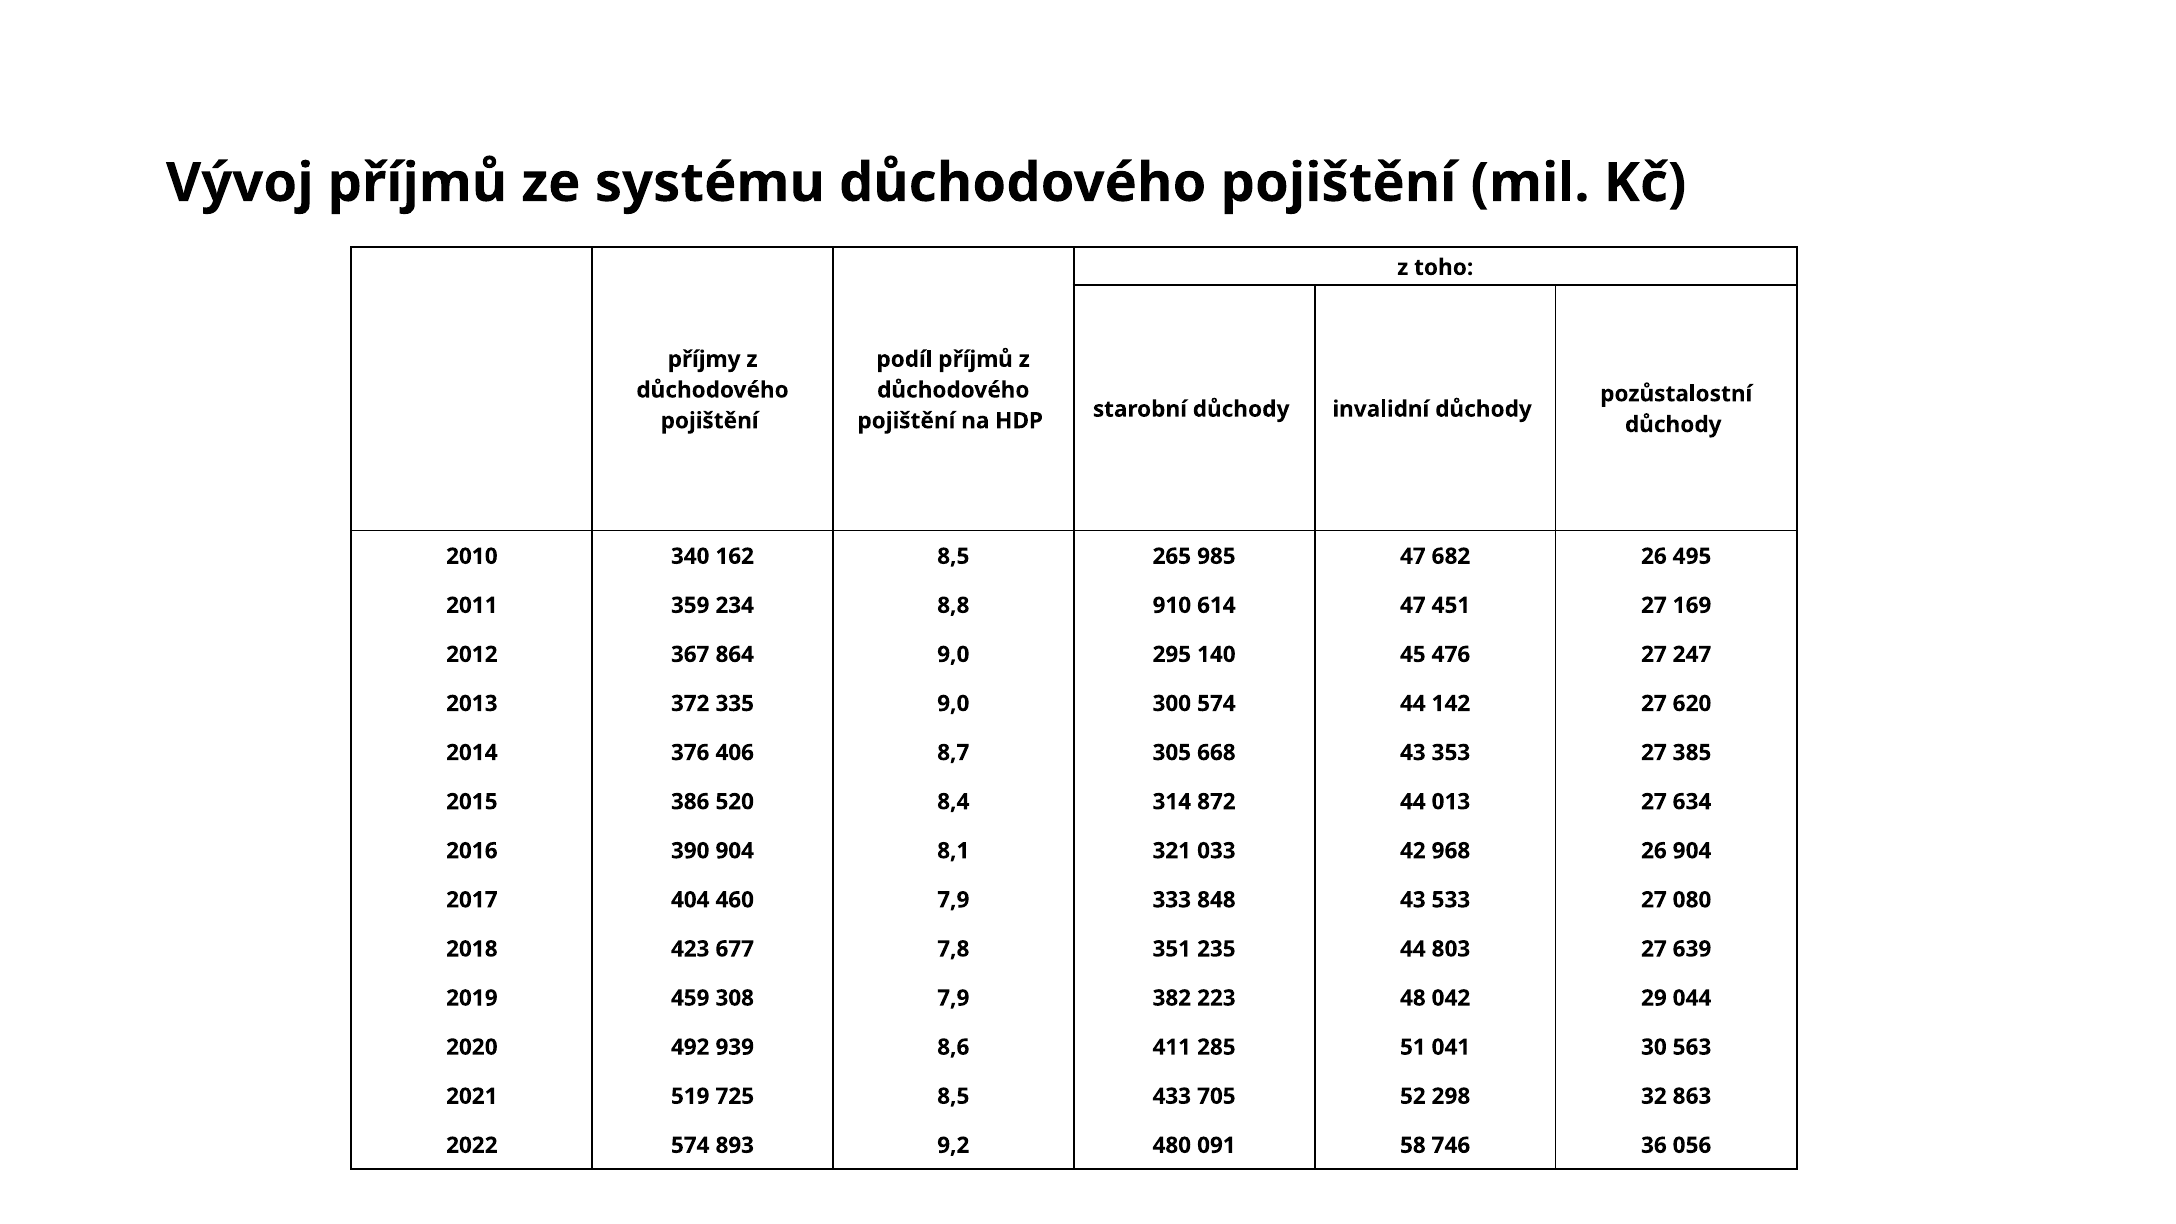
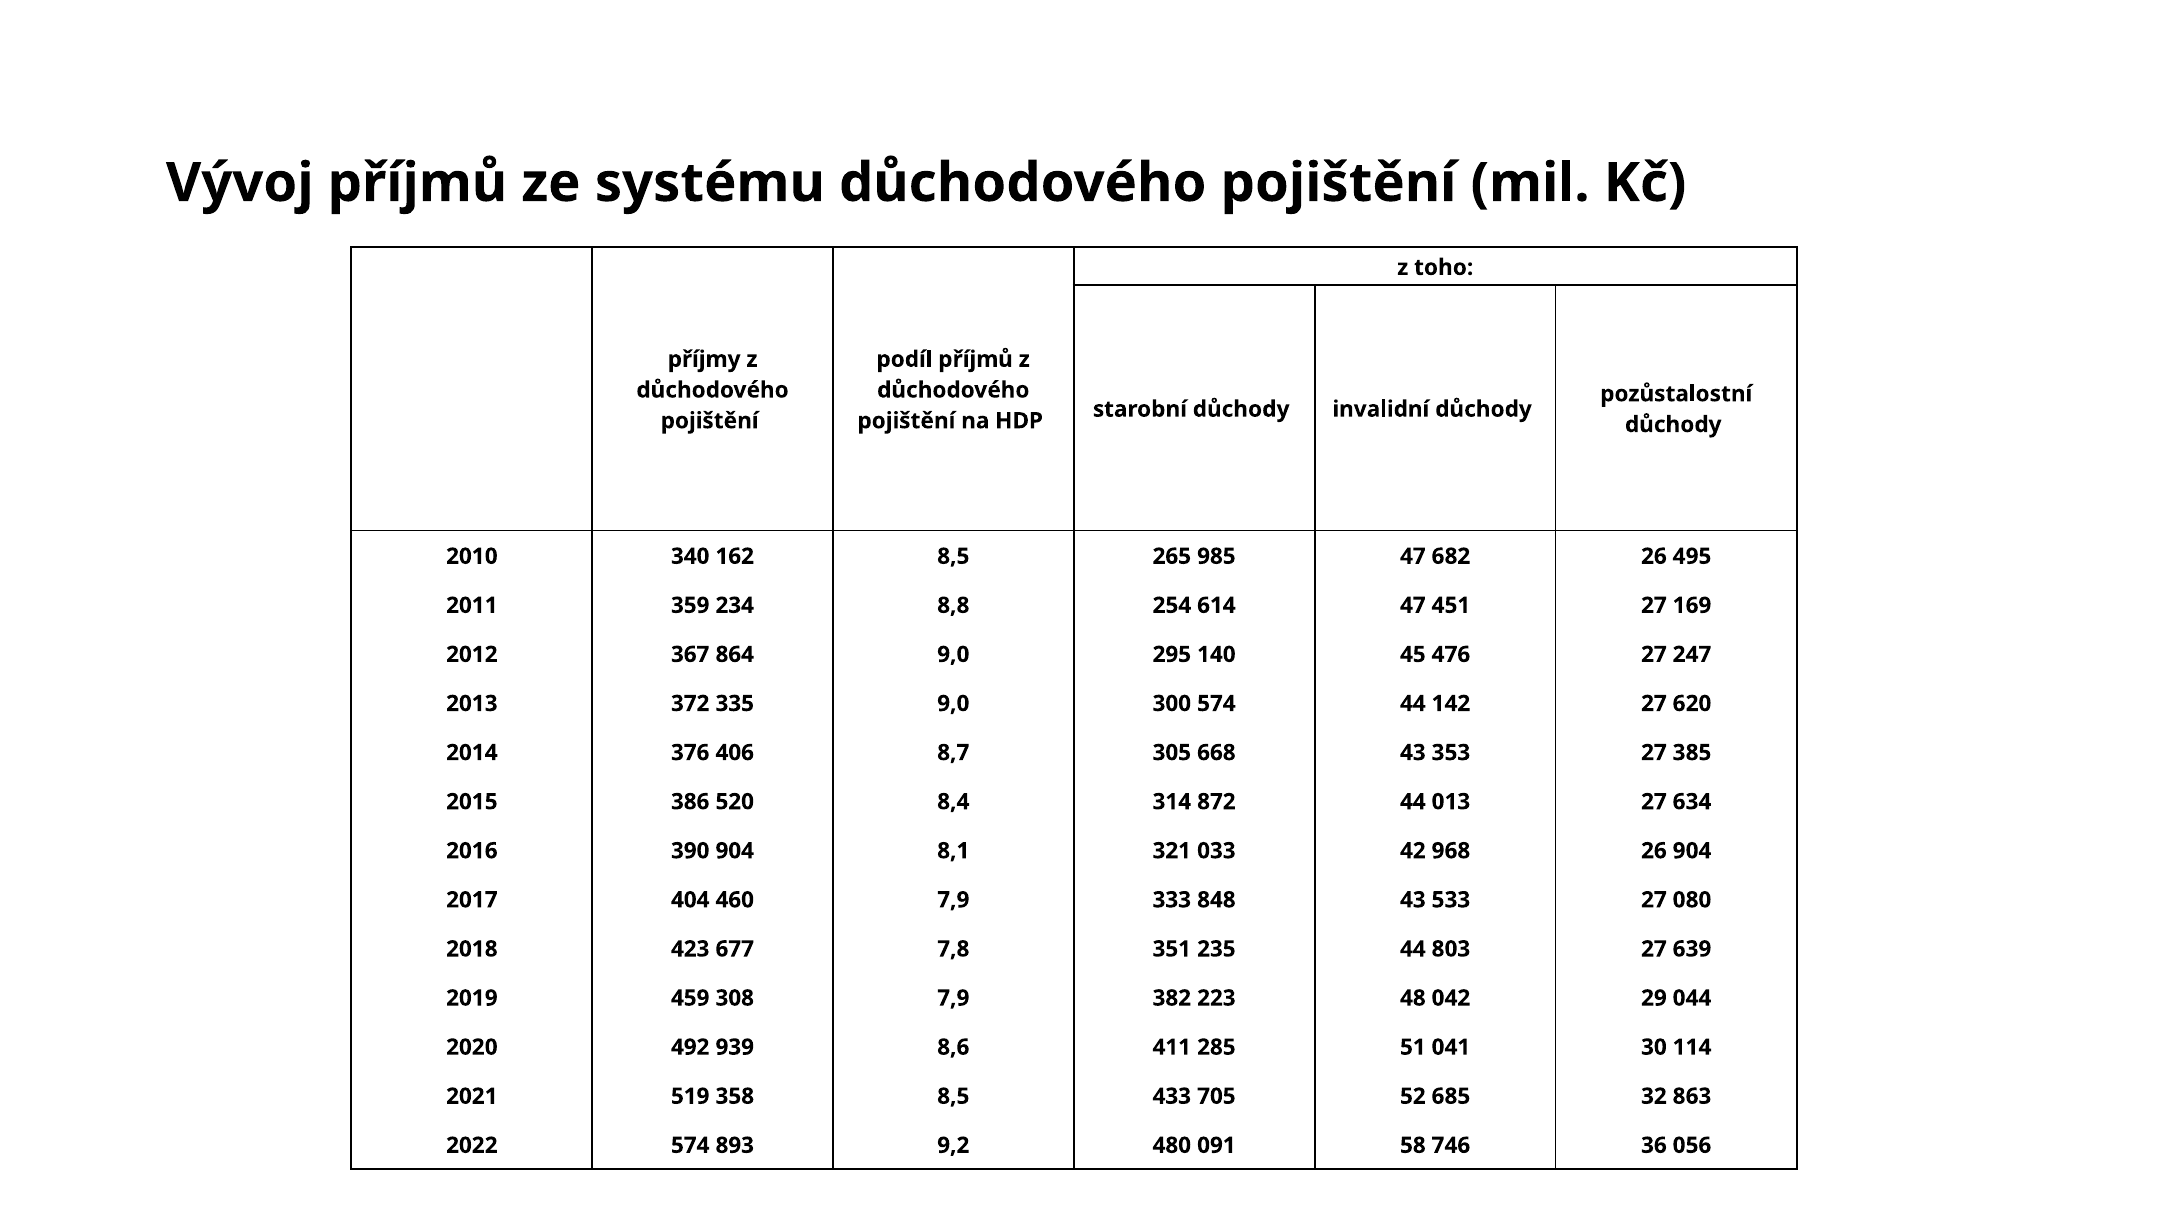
910: 910 -> 254
563: 563 -> 114
725: 725 -> 358
298: 298 -> 685
